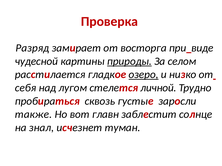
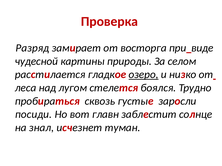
природы underline: present -> none
себя: себя -> леса
личной: личной -> боялся
также: также -> посиди
